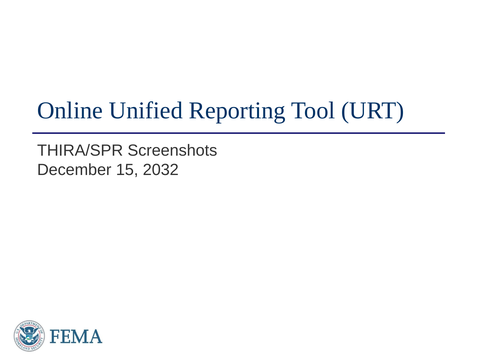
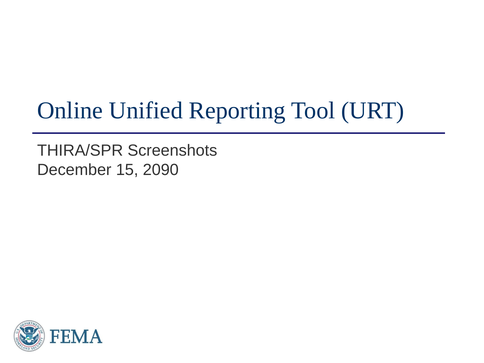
2032: 2032 -> 2090
